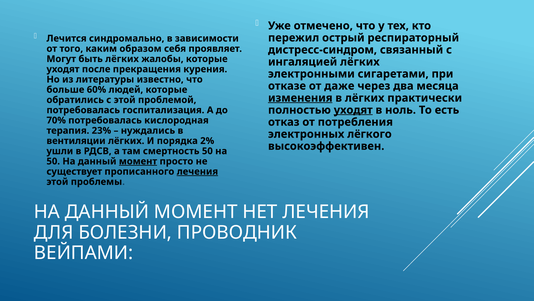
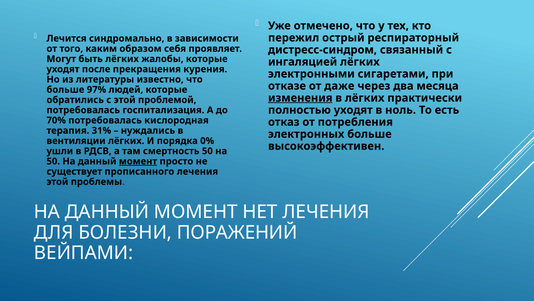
60%: 60% -> 97%
уходят at (353, 110) underline: present -> none
23%: 23% -> 31%
электронных лёгкого: лёгкого -> больше
2%: 2% -> 0%
лечения at (197, 171) underline: present -> none
ПРОВОДНИК: ПРОВОДНИК -> ПОРАЖЕНИЙ
